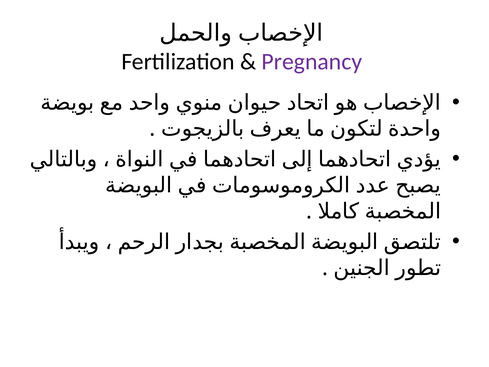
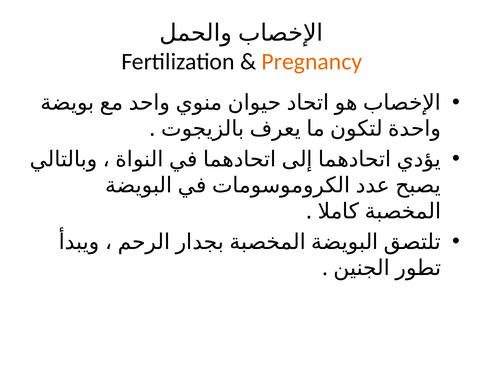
Pregnancy colour: purple -> orange
